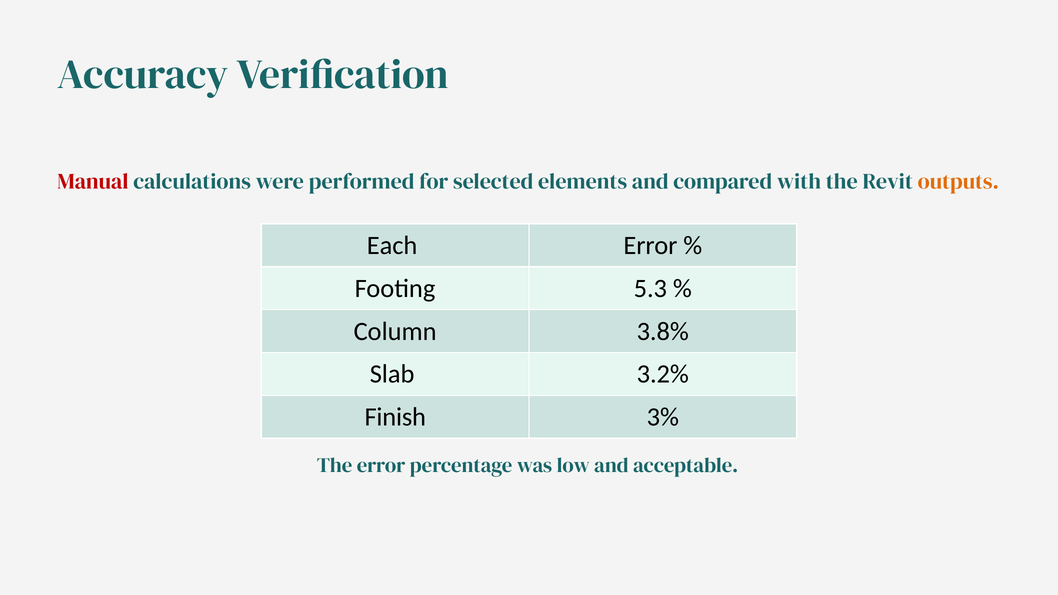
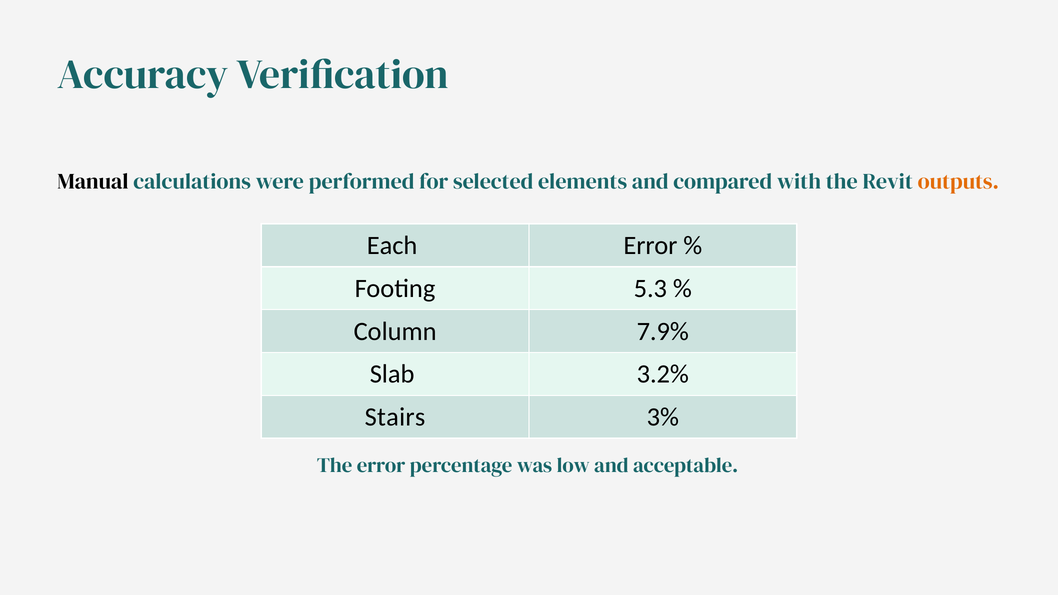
Manual colour: red -> black
3.8%: 3.8% -> 7.9%
Finish: Finish -> Stairs
